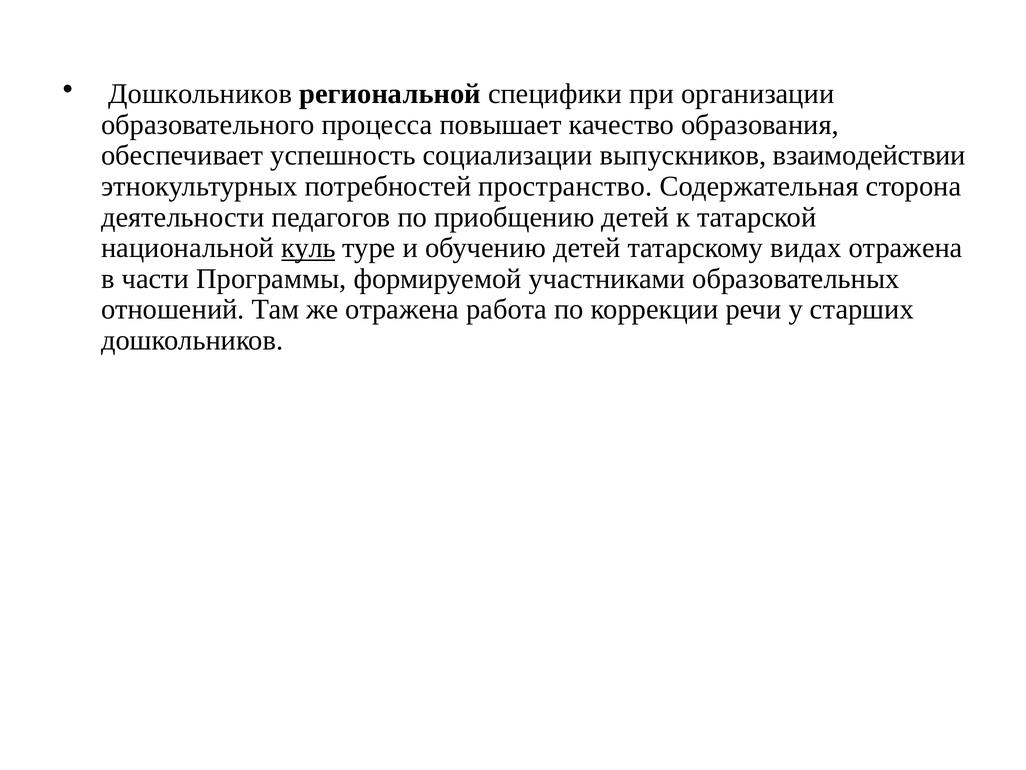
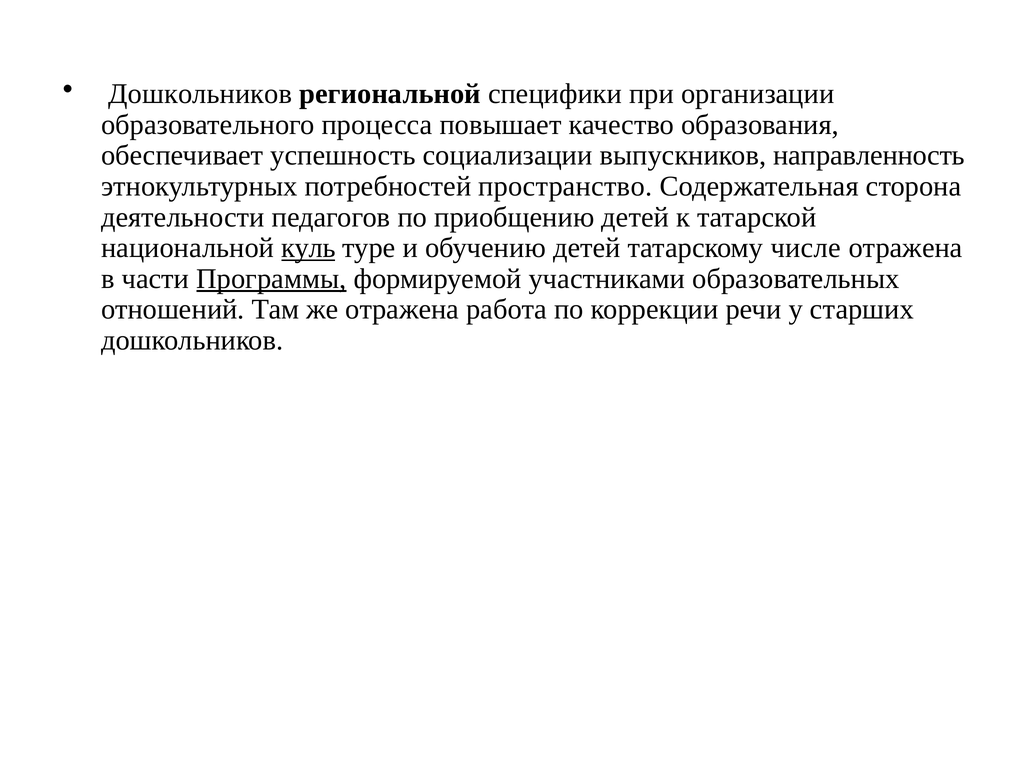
взаимодействии: взаимодействии -> направленность
видах: видах -> числе
Программы underline: none -> present
